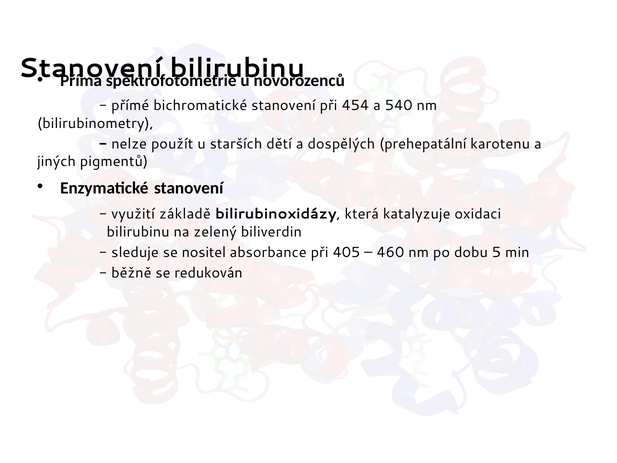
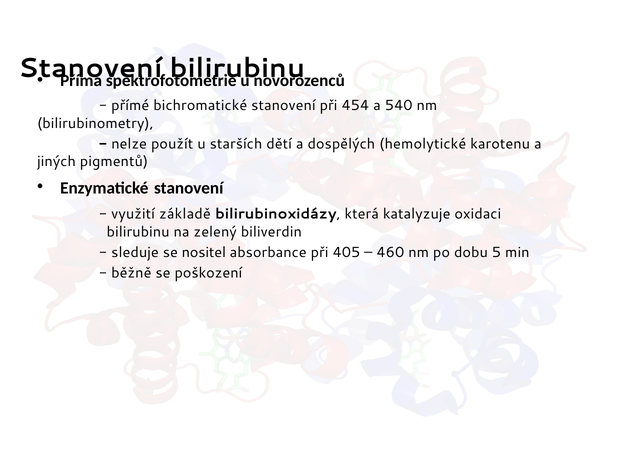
prehepatální: prehepatální -> hemolytické
redukován: redukován -> poškození
